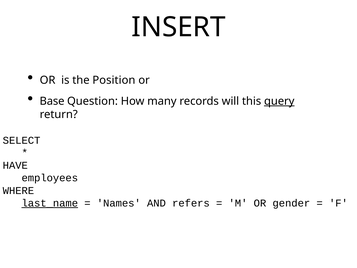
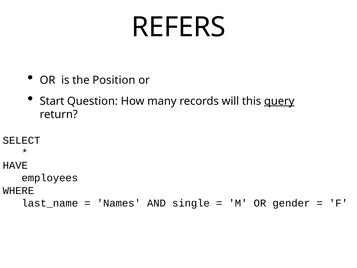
INSERT: INSERT -> REFERS
Base: Base -> Start
last_name underline: present -> none
refers: refers -> single
